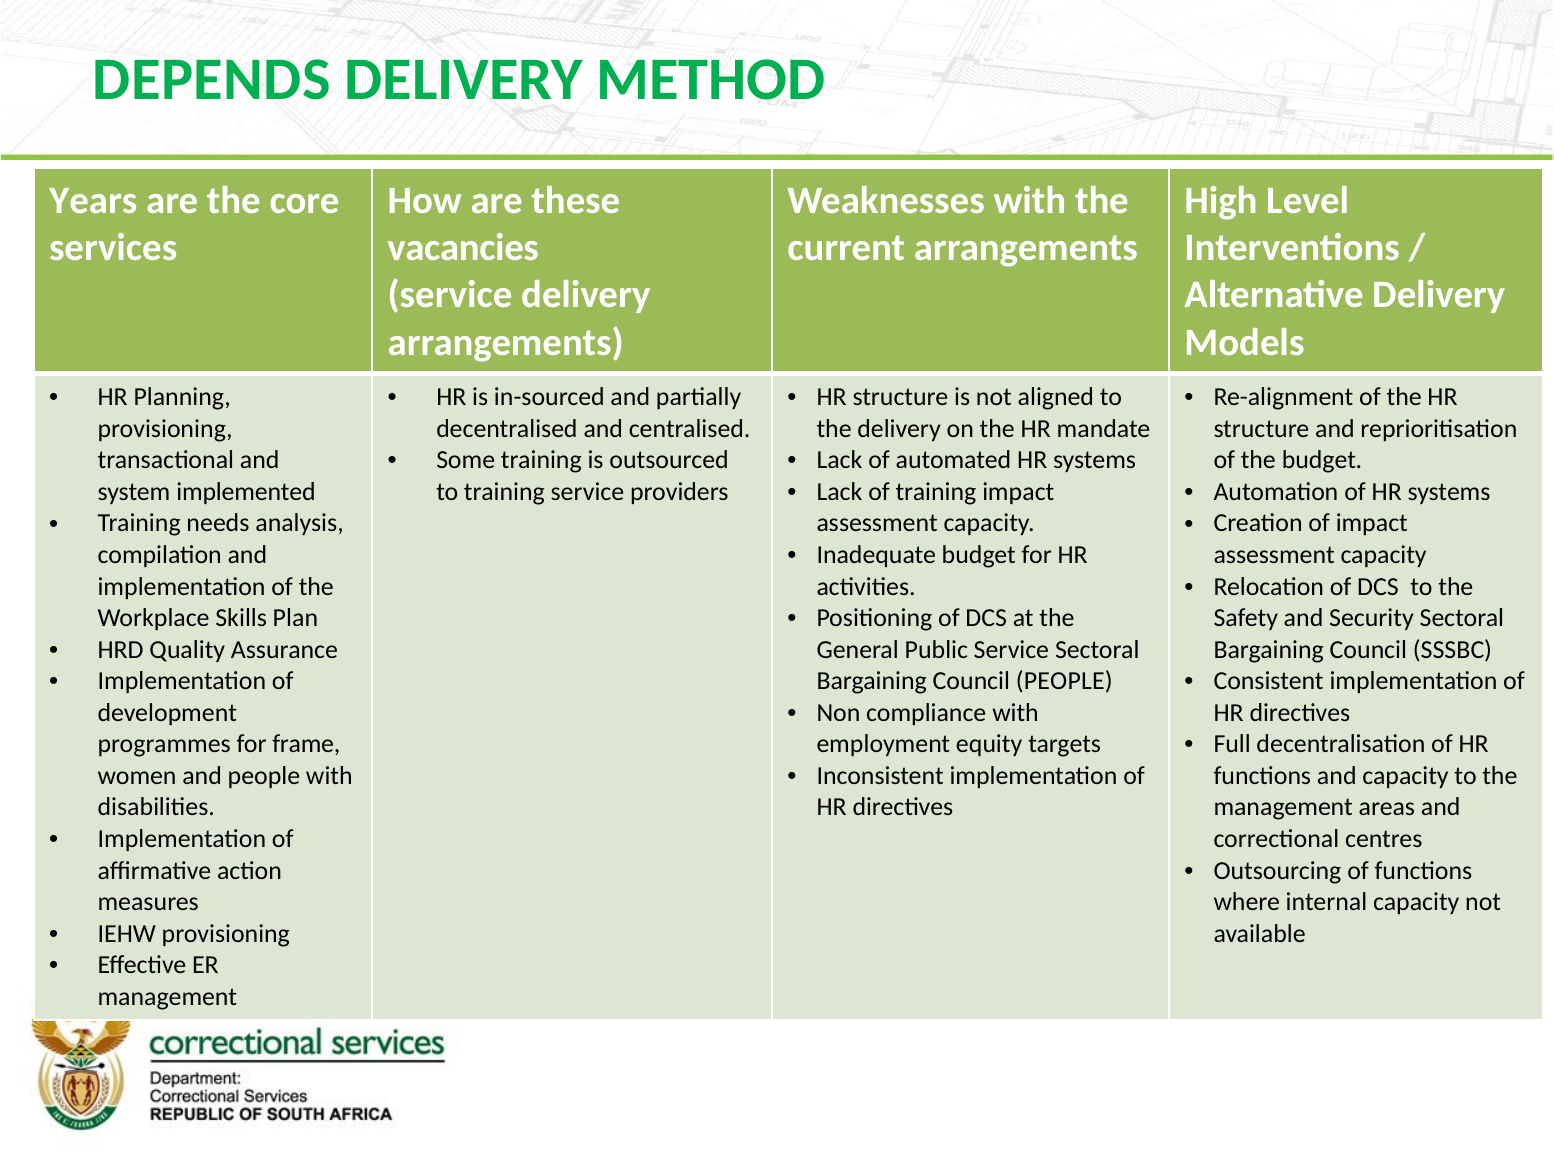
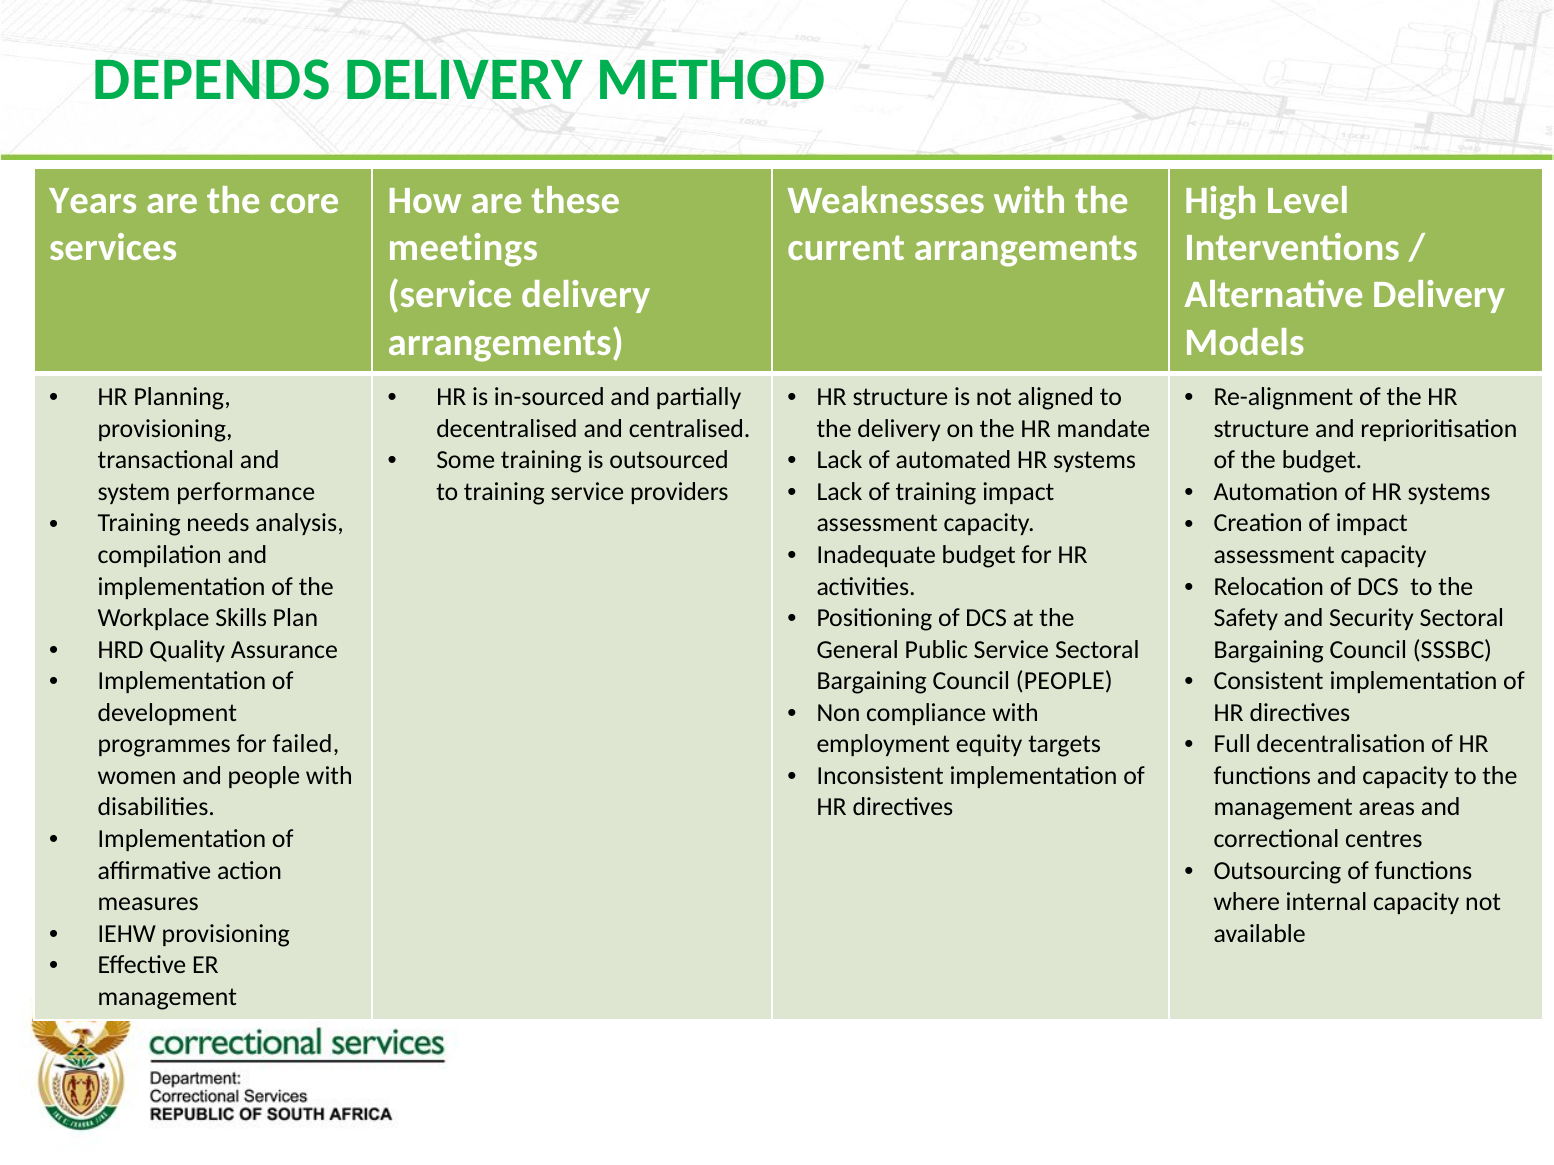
vacancies: vacancies -> meetings
implemented: implemented -> performance
frame: frame -> failed
